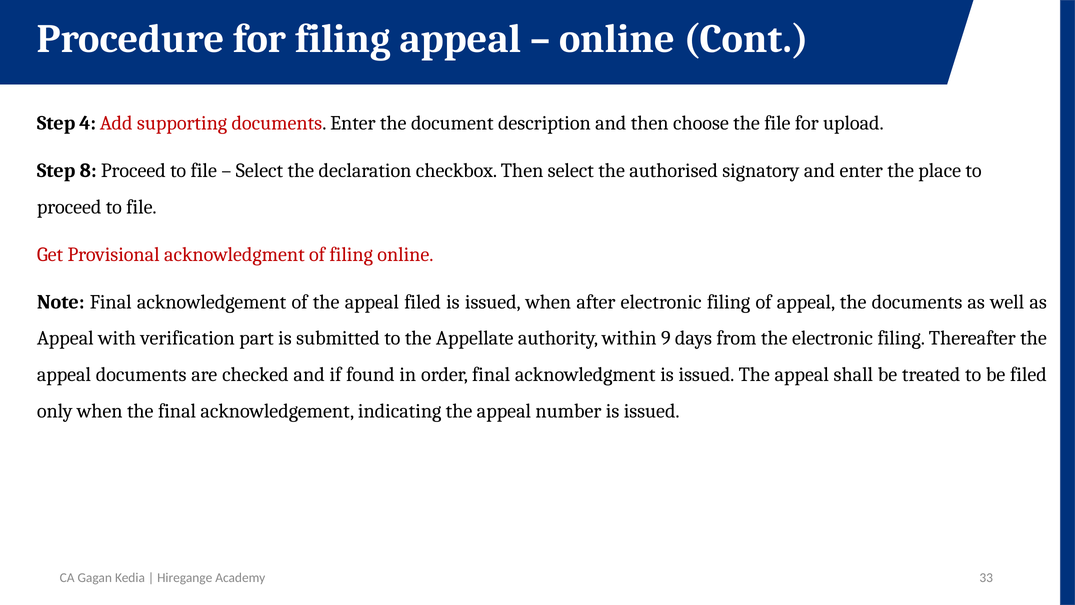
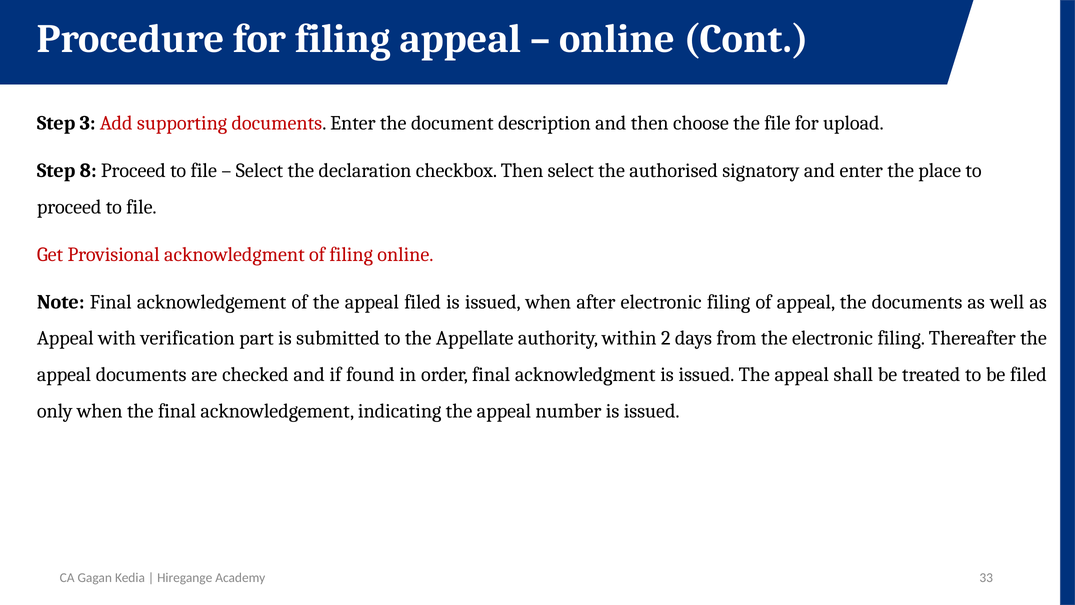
4: 4 -> 3
9: 9 -> 2
